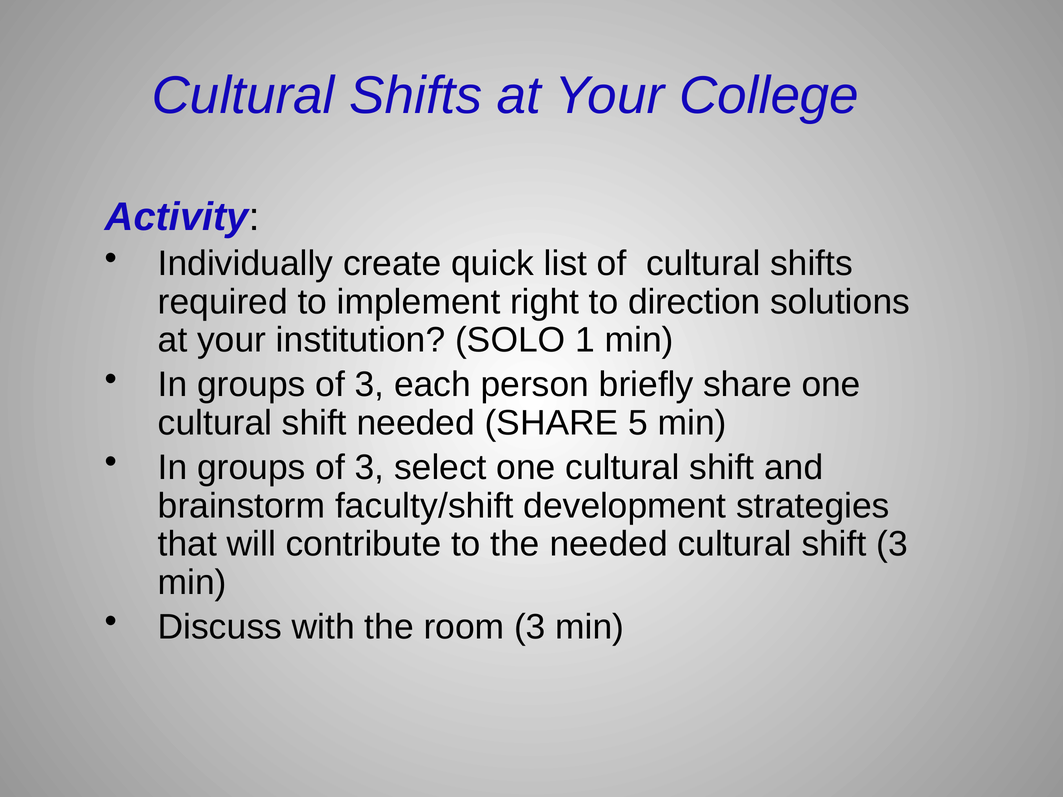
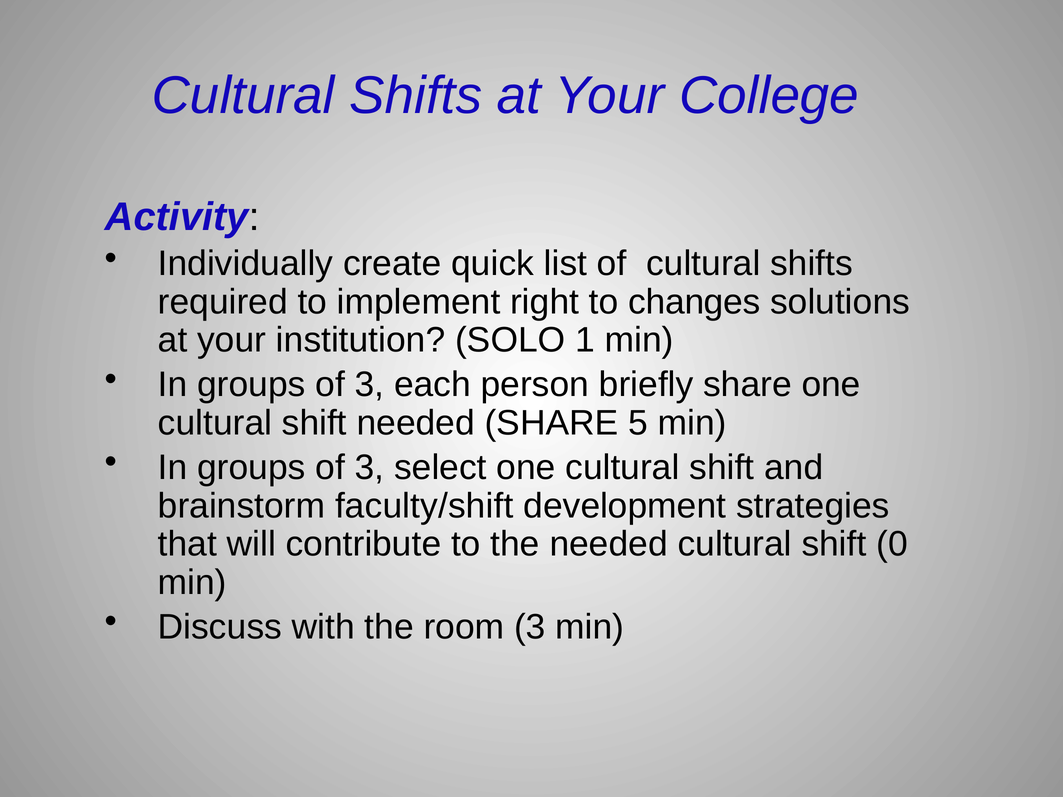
direction: direction -> changes
shift 3: 3 -> 0
